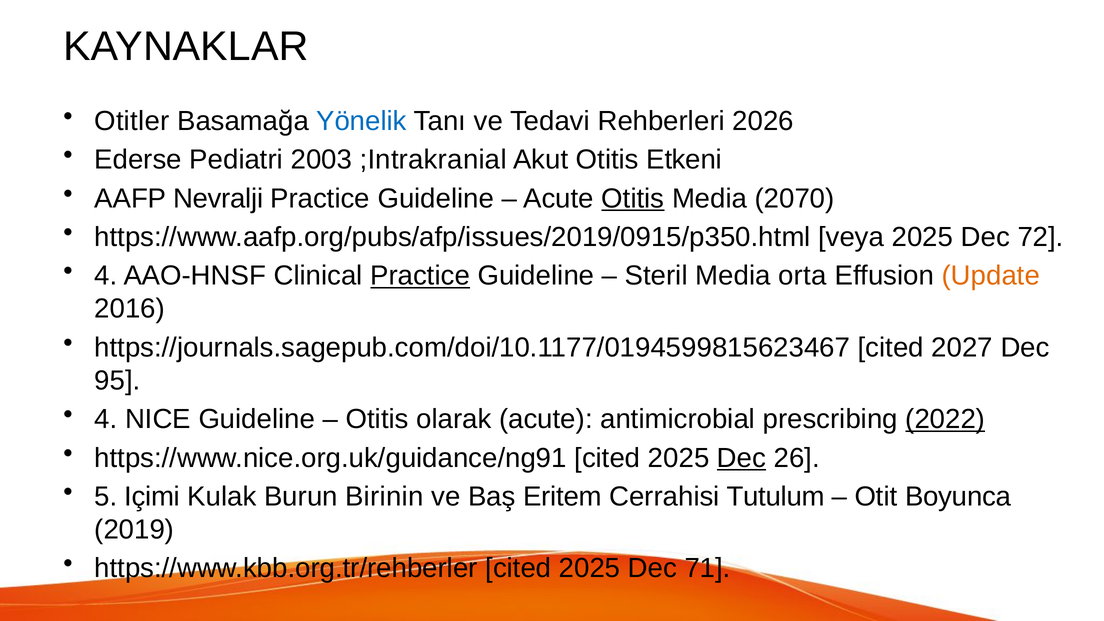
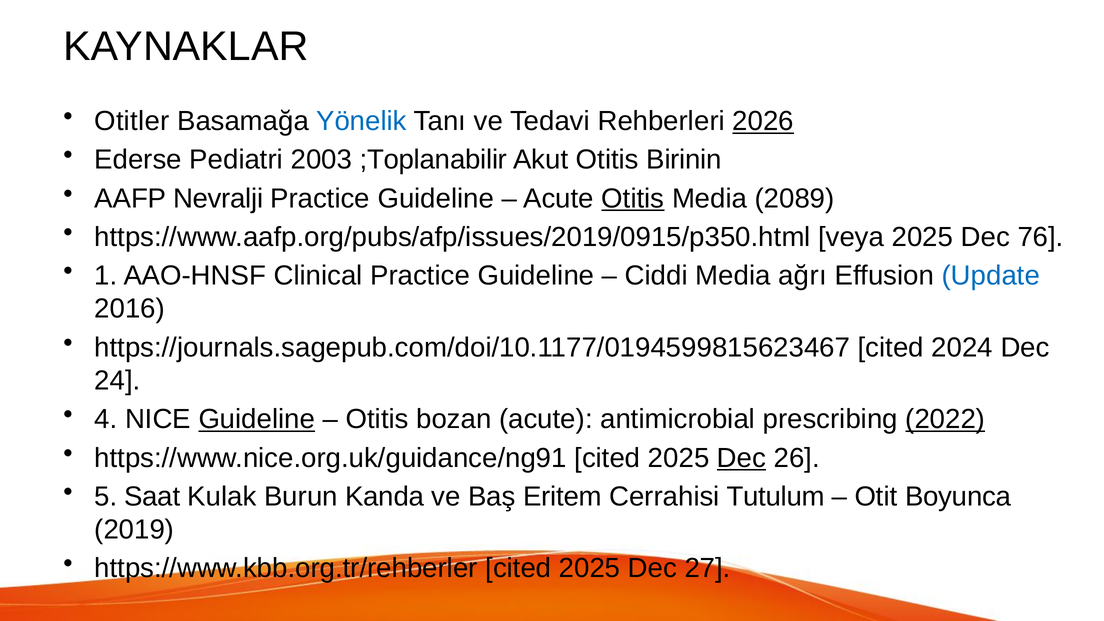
2026 underline: none -> present
;Intrakranial: ;Intrakranial -> ;Toplanabilir
Etkeni: Etkeni -> Birinin
2070: 2070 -> 2089
72: 72 -> 76
4 at (106, 276): 4 -> 1
Practice at (420, 276) underline: present -> none
Steril: Steril -> Ciddi
orta: orta -> ağrı
Update colour: orange -> blue
2027: 2027 -> 2024
95: 95 -> 24
Guideline at (257, 419) underline: none -> present
olarak: olarak -> bozan
Içimi: Içimi -> Saat
Birinin: Birinin -> Kanda
71: 71 -> 27
